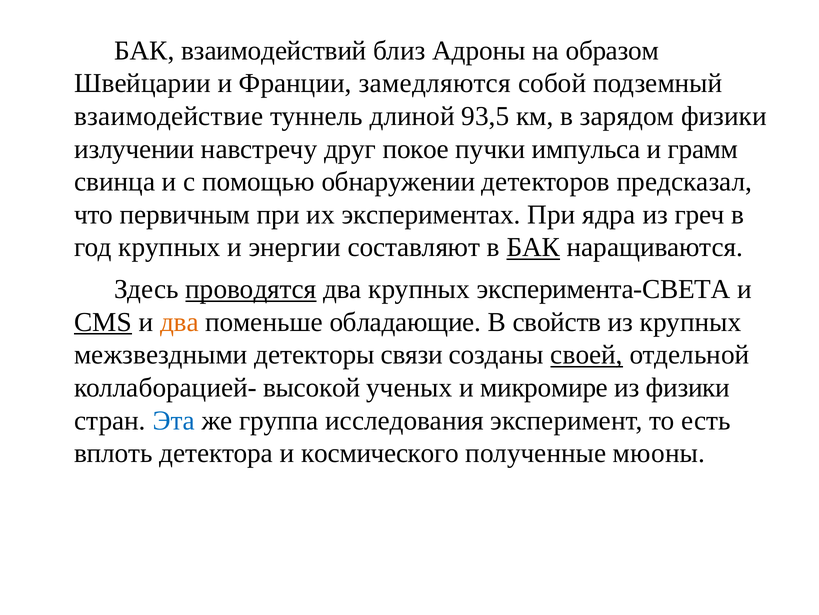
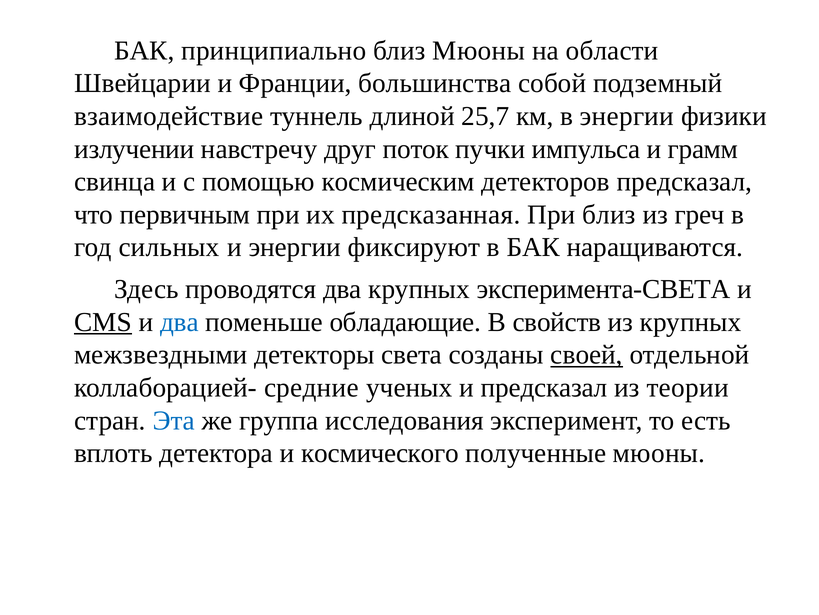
взаимодействий: взаимодействий -> принципиально
близ Адроны: Адроны -> Мюоны
образом: образом -> области
замедляются: замедляются -> большинства
93,5: 93,5 -> 25,7
в зарядом: зарядом -> энергии
покое: покое -> поток
обнаружении: обнаружении -> космическим
экспериментах: экспериментах -> предсказанная
При ядра: ядра -> близ
год крупных: крупных -> сильных
составляют: составляют -> фиксируют
БАК at (533, 247) underline: present -> none
проводятся underline: present -> none
два at (179, 322) colour: orange -> blue
связи: связи -> света
высокой: высокой -> средние
и микромире: микромире -> предсказал
из физики: физики -> теории
